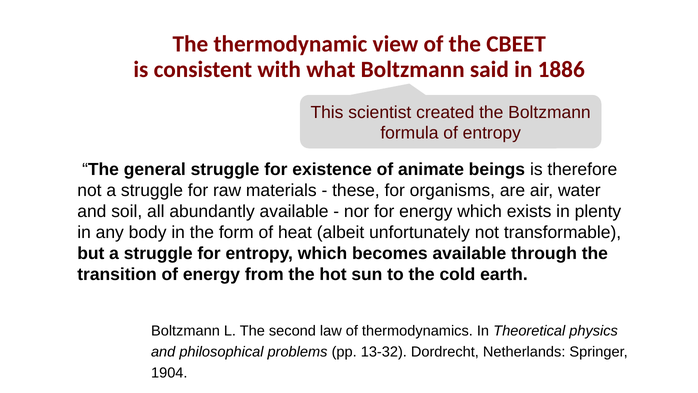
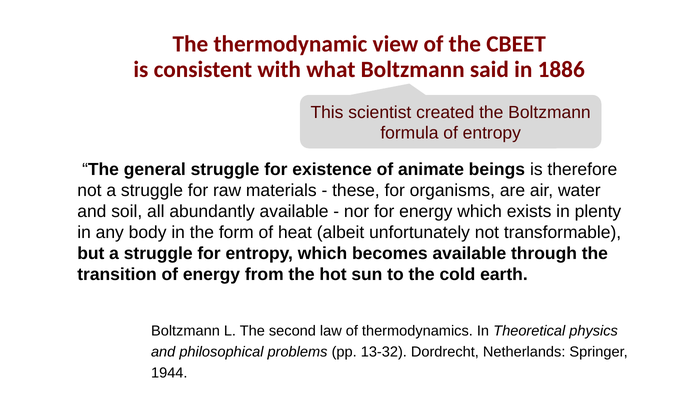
1904: 1904 -> 1944
